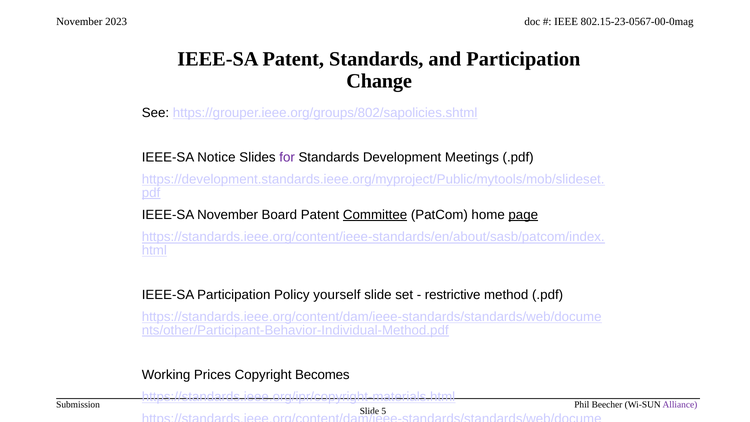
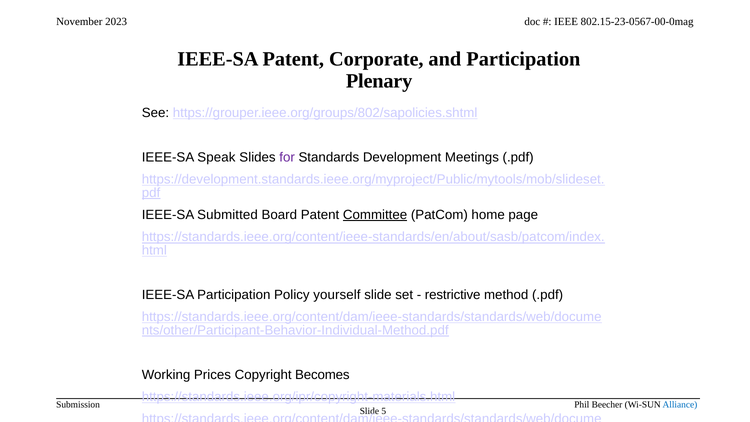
Patent Standards: Standards -> Corporate
Change: Change -> Plenary
Notice: Notice -> Speak
IEEE-SA November: November -> Submitted
page underline: present -> none
Alliance colour: purple -> blue
